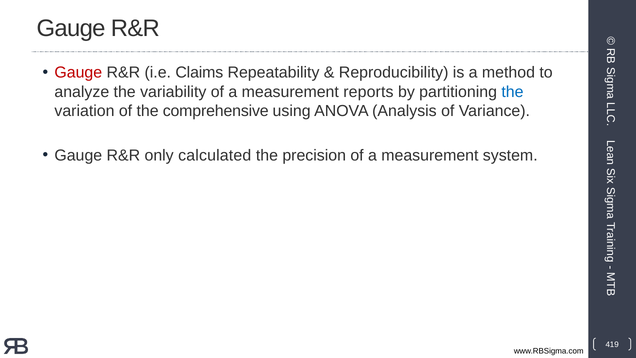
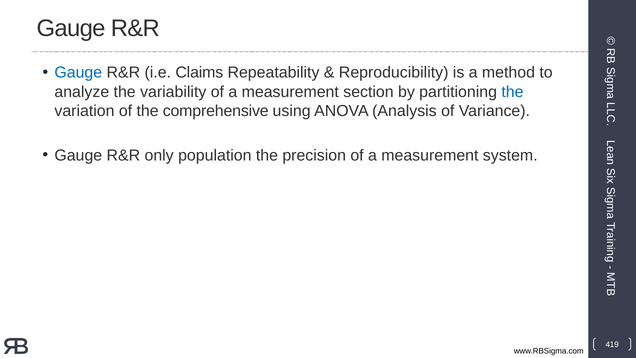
Gauge at (78, 73) colour: red -> blue
reports: reports -> section
calculated: calculated -> population
